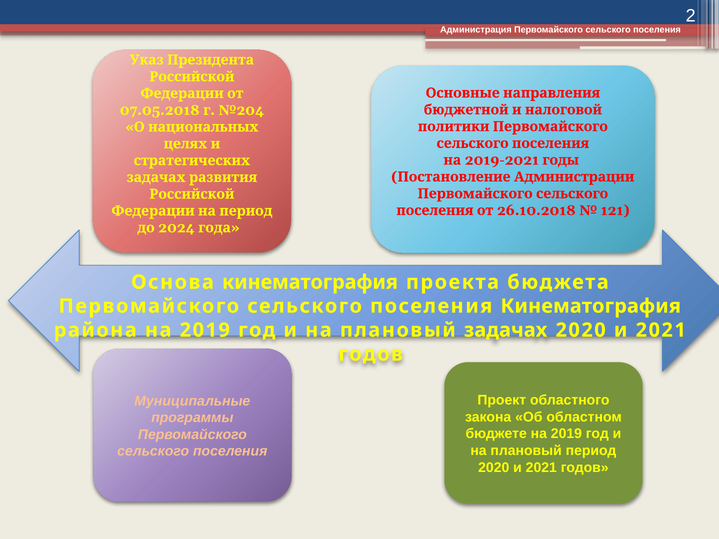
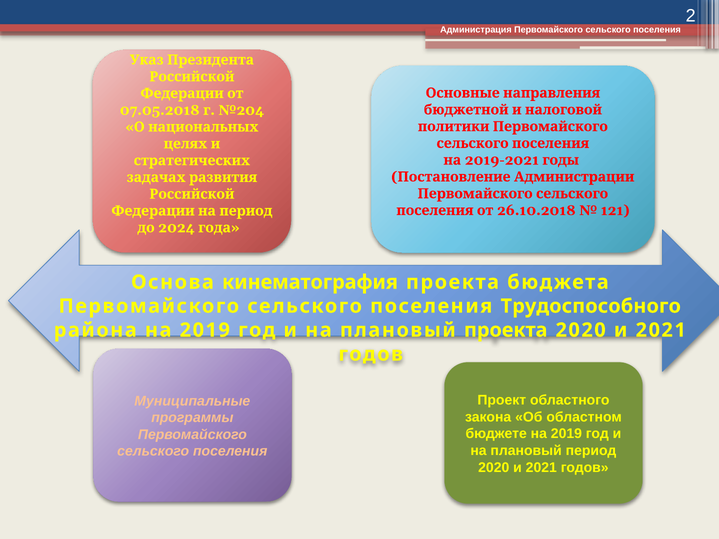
поселения Кинематография: Кинематография -> Трудоспособного
плановый задачах: задачах -> проекта
